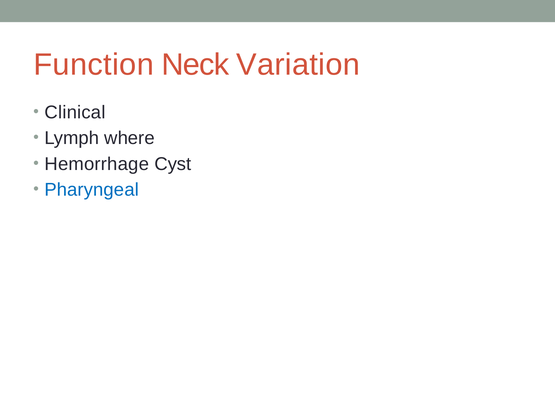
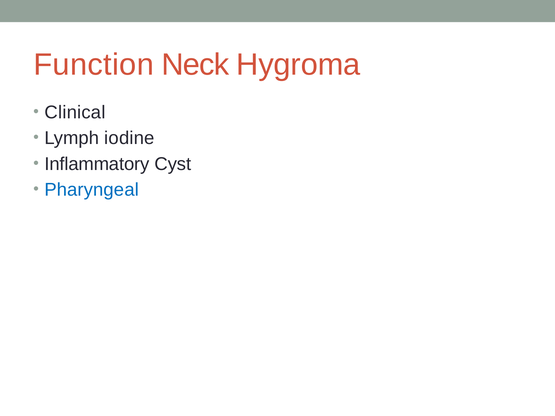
Variation: Variation -> Hygroma
where: where -> iodine
Hemorrhage: Hemorrhage -> Inflammatory
